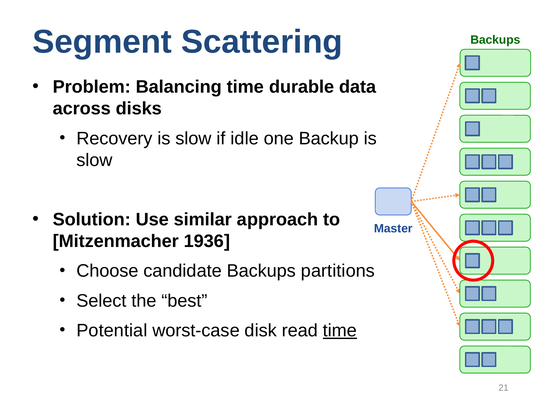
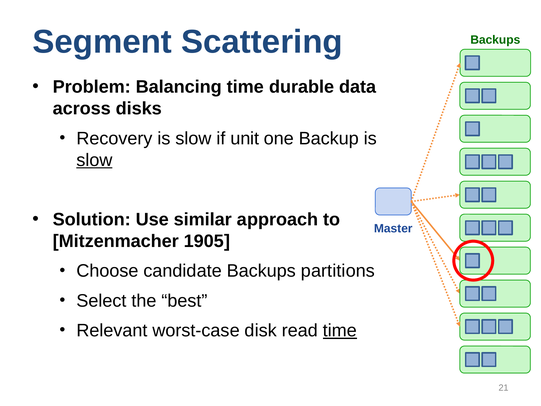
idle: idle -> unit
slow at (94, 160) underline: none -> present
1936: 1936 -> 1905
Potential: Potential -> Relevant
